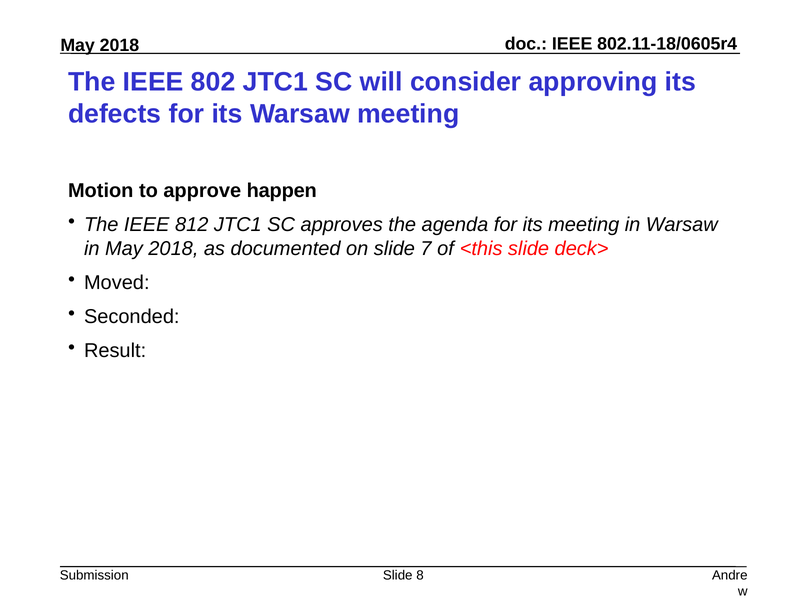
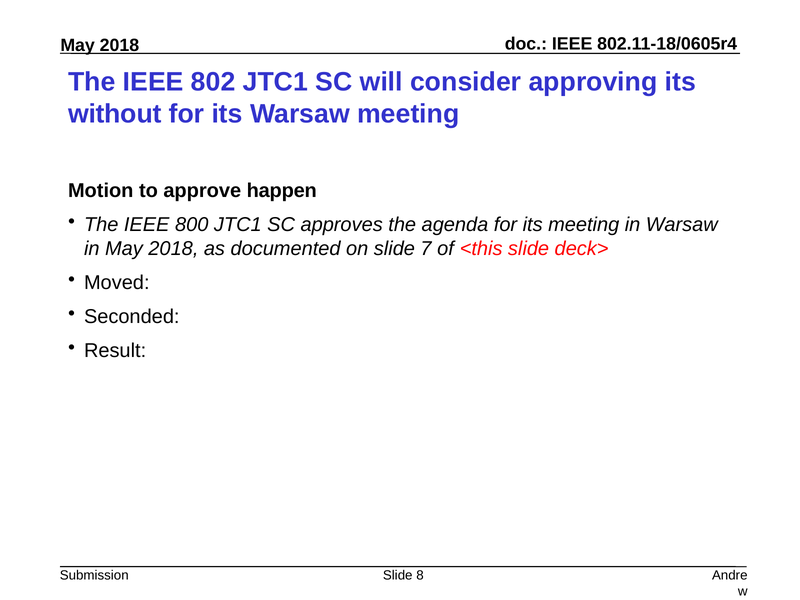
defects: defects -> without
812: 812 -> 800
